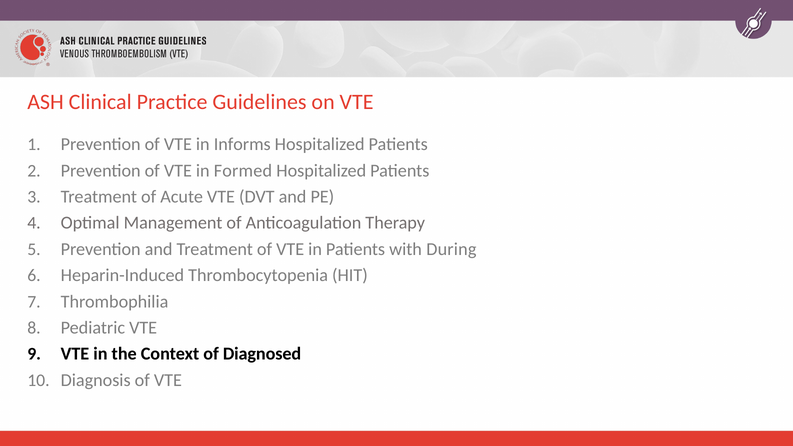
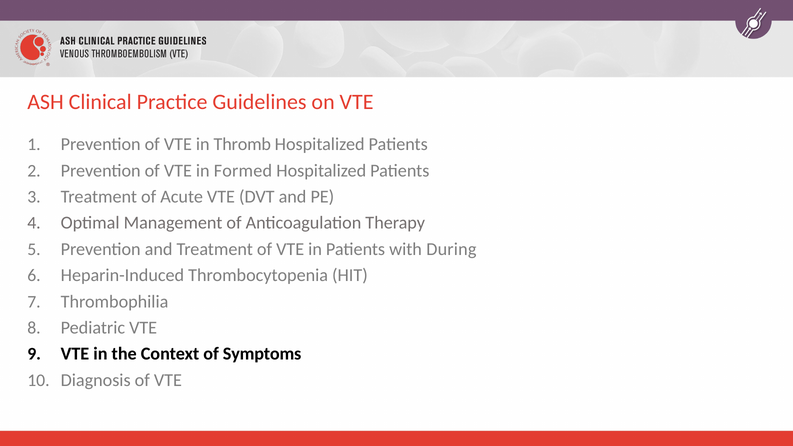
Informs: Informs -> Thromb
Diagnosed: Diagnosed -> Symptoms
